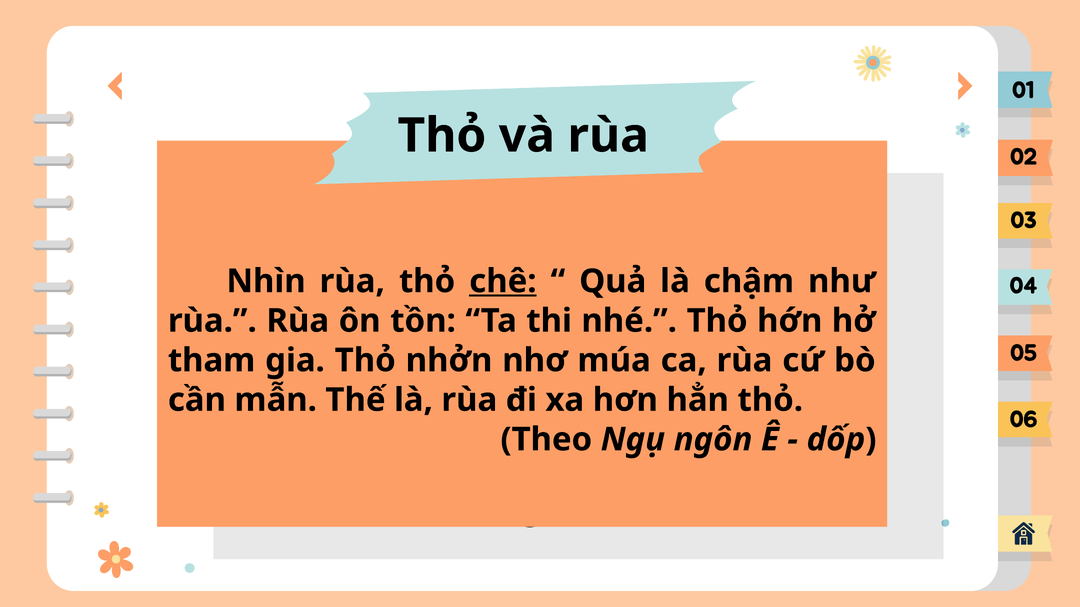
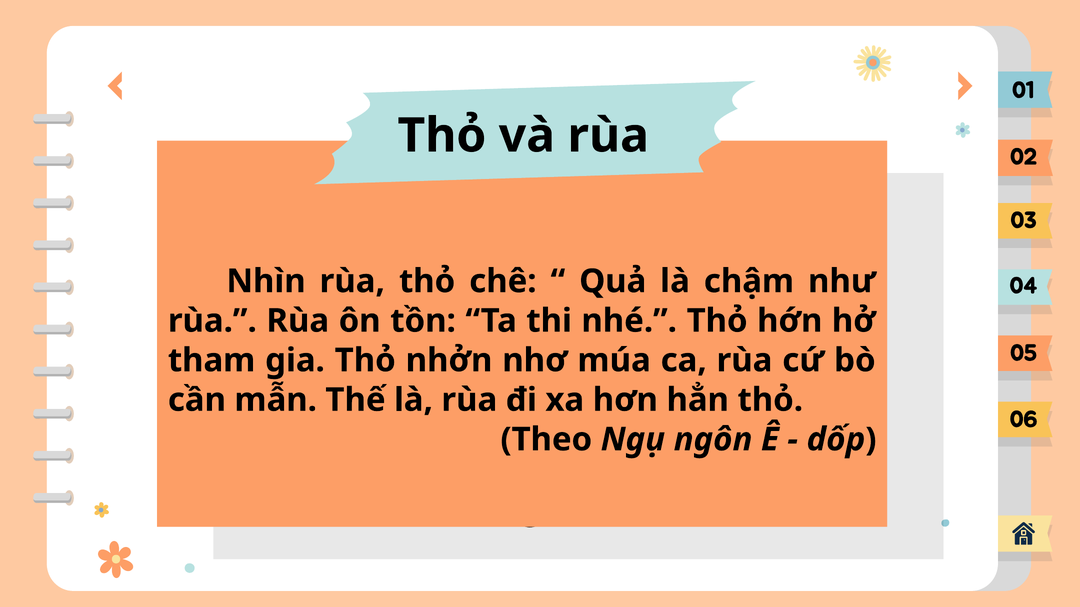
chê underline: present -> none
